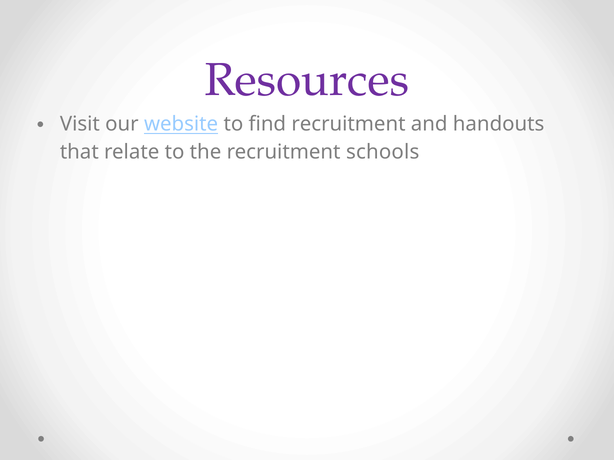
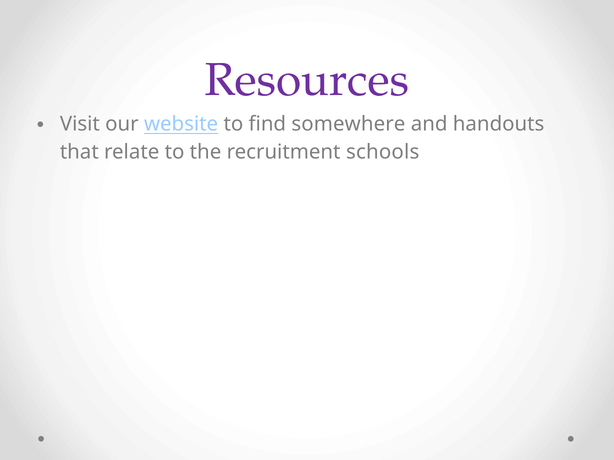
find recruitment: recruitment -> somewhere
